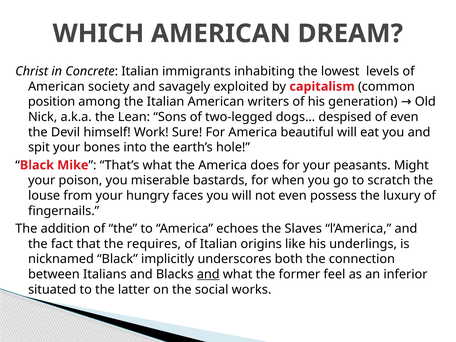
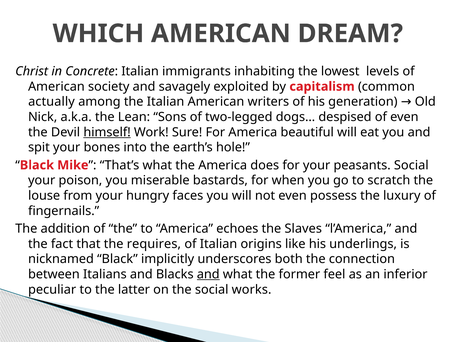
position: position -> actually
himself underline: none -> present
peasants Might: Might -> Social
situated: situated -> peculiar
